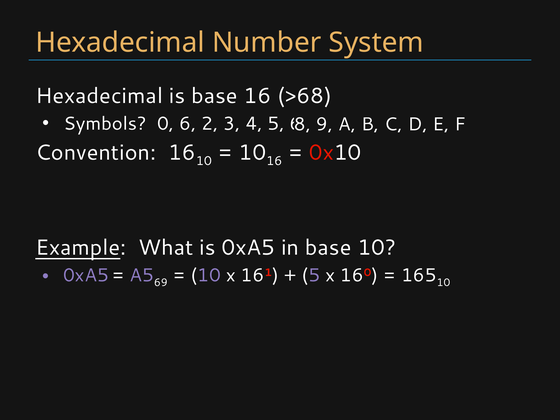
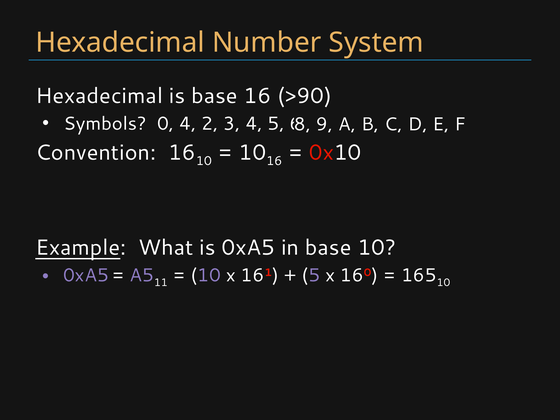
>68: >68 -> >90
0 6: 6 -> 4
69: 69 -> 11
